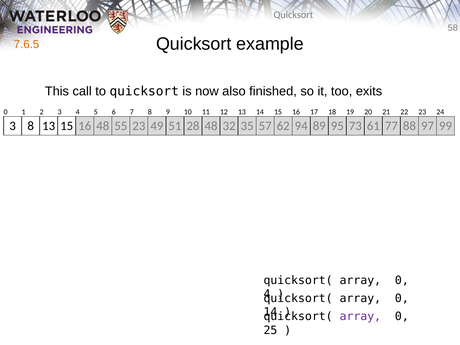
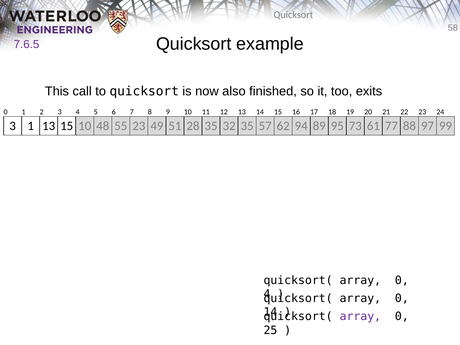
7.6.5 colour: orange -> purple
3 8: 8 -> 1
13 15 16: 16 -> 10
28 48: 48 -> 35
